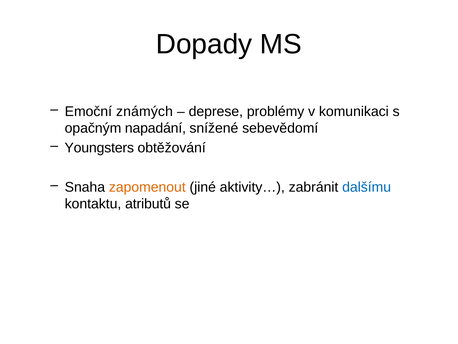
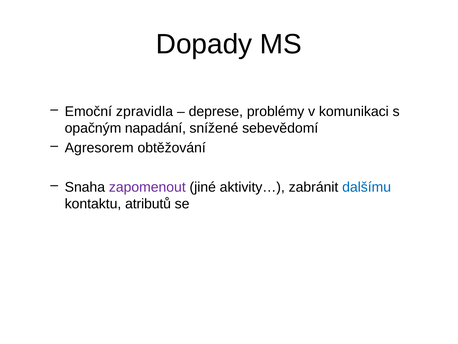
známých: známých -> zpravidla
Youngsters: Youngsters -> Agresorem
zapomenout colour: orange -> purple
